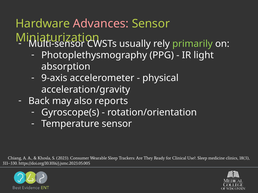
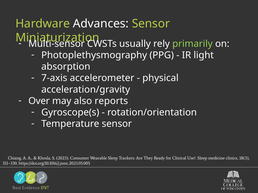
Advances colour: pink -> white
9-axis: 9-axis -> 7-axis
Back: Back -> Over
